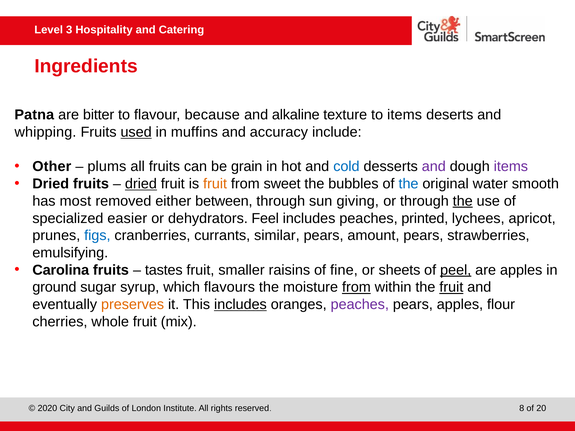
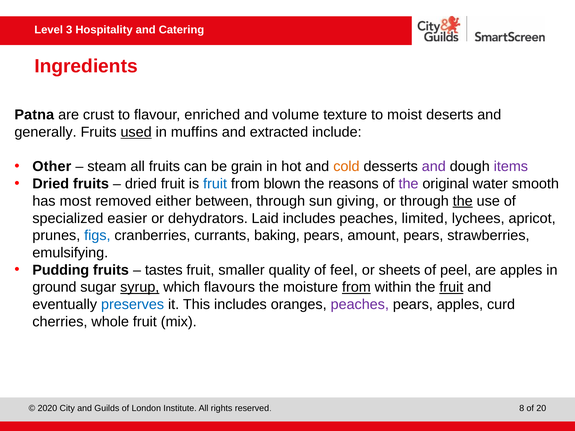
bitter: bitter -> crust
because: because -> enriched
alkaline: alkaline -> volume
to items: items -> moist
whipping: whipping -> generally
accuracy: accuracy -> extracted
plums: plums -> steam
cold colour: blue -> orange
dried at (141, 184) underline: present -> none
fruit at (215, 184) colour: orange -> blue
sweet: sweet -> blown
bubbles: bubbles -> reasons
the at (409, 184) colour: blue -> purple
Feel: Feel -> Laid
printed: printed -> limited
similar: similar -> baking
Carolina: Carolina -> Pudding
raisins: raisins -> quality
fine: fine -> feel
peel underline: present -> none
syrup underline: none -> present
preserves colour: orange -> blue
includes at (240, 305) underline: present -> none
flour: flour -> curd
